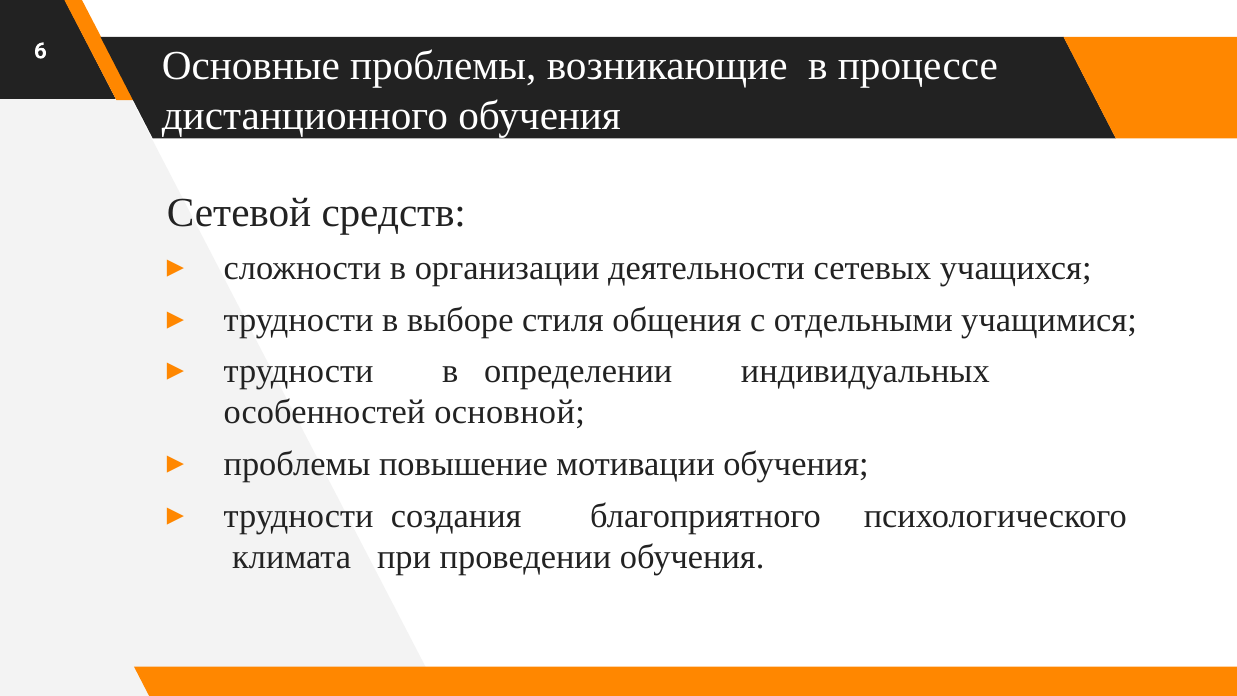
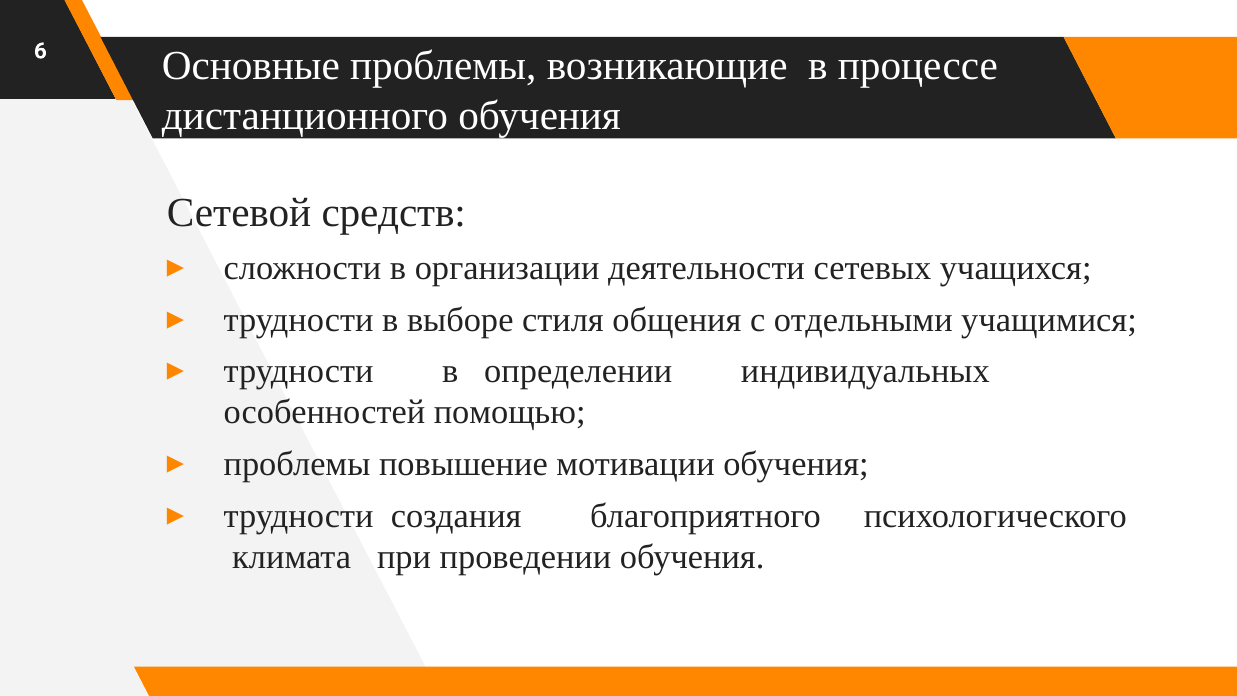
основной: основной -> помощью
